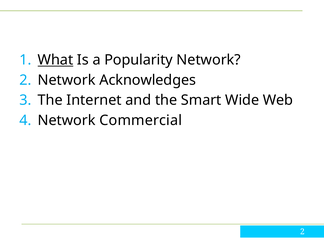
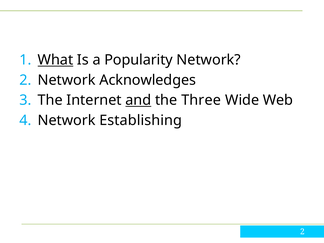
and underline: none -> present
Smart: Smart -> Three
Commercial: Commercial -> Establishing
